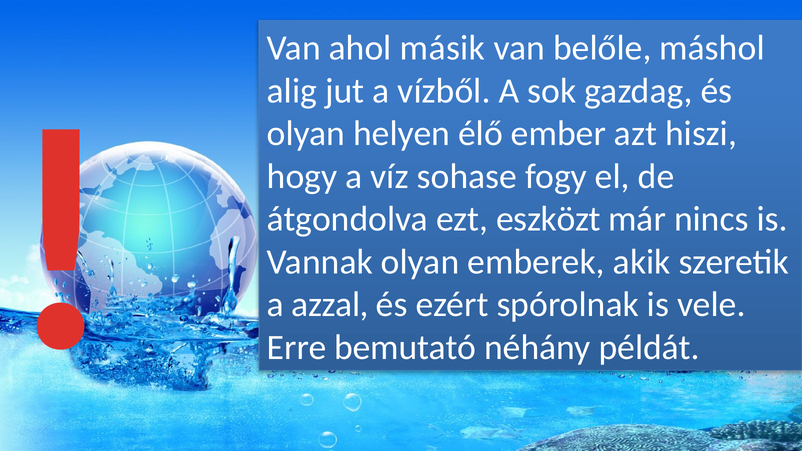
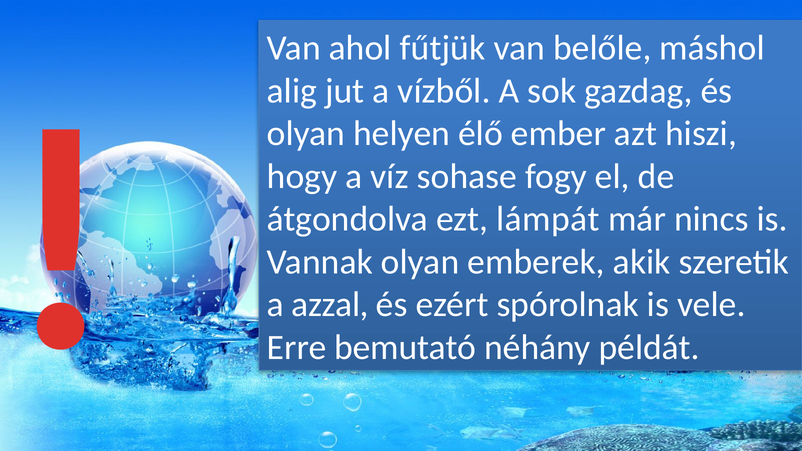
másik: másik -> fűtjük
eszközt: eszközt -> lámpát
